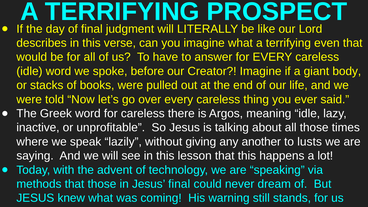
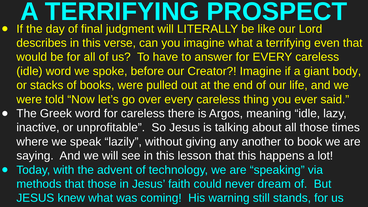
lusts: lusts -> book
Jesus final: final -> faith
